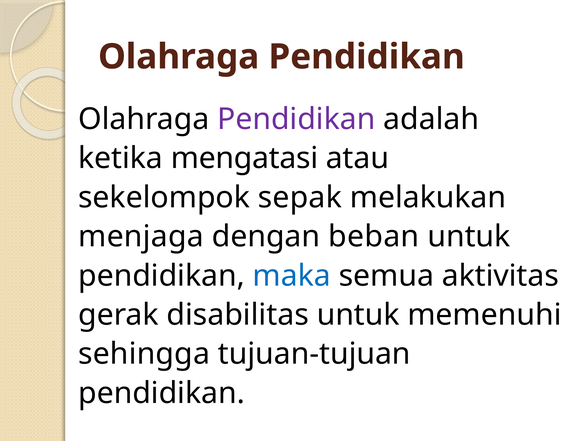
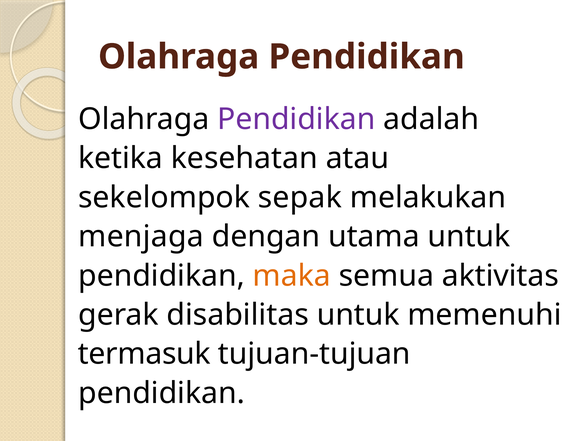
mengatasi: mengatasi -> kesehatan
beban: beban -> utama
maka colour: blue -> orange
sehingga: sehingga -> termasuk
